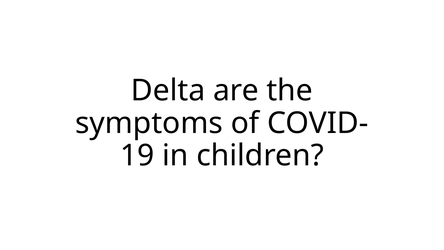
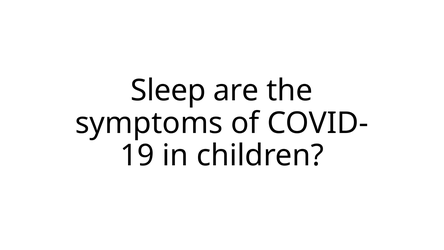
Delta: Delta -> Sleep
